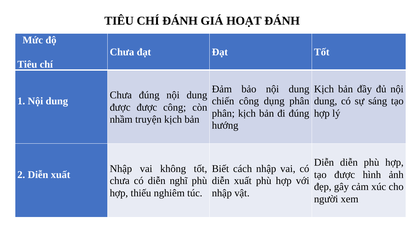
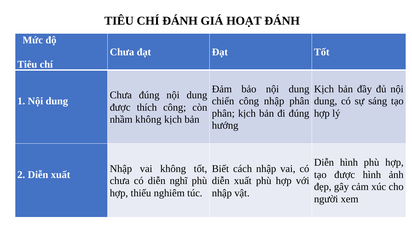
công dụng: dụng -> nhập
được được: được -> thích
nhầm truyện: truyện -> không
Diễn diễn: diễn -> hình
